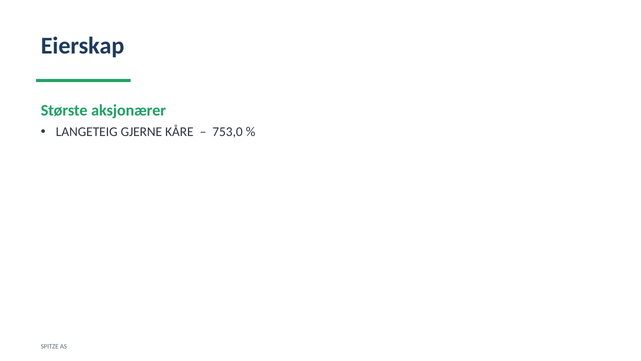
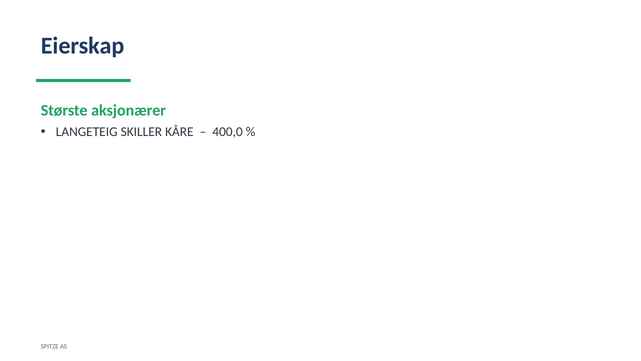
GJERNE: GJERNE -> SKILLER
753,0: 753,0 -> 400,0
